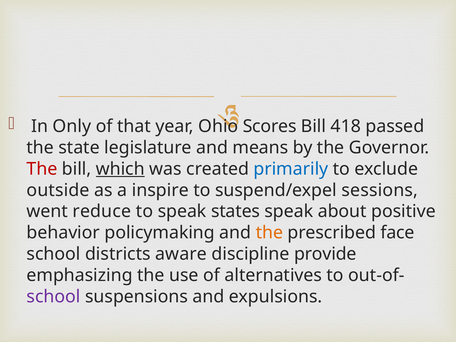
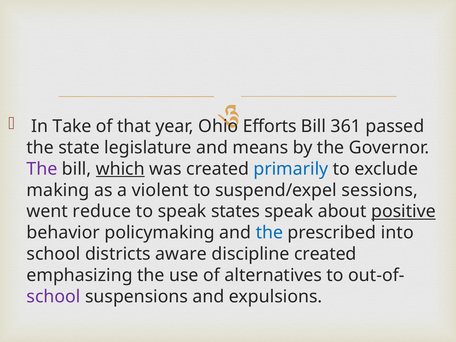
Only: Only -> Take
Scores: Scores -> Efforts
418: 418 -> 361
The at (42, 169) colour: red -> purple
outside: outside -> making
inspire: inspire -> violent
positive underline: none -> present
the at (269, 233) colour: orange -> blue
face: face -> into
discipline provide: provide -> created
